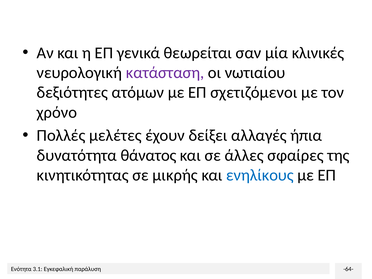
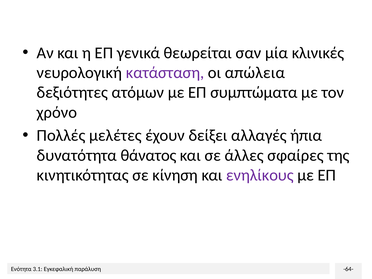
νωτιαίου: νωτιαίου -> απώλεια
σχετιζόμενοι: σχετιζόμενοι -> συμπτώματα
μικρής: μικρής -> κίνηση
ενηλίκους colour: blue -> purple
